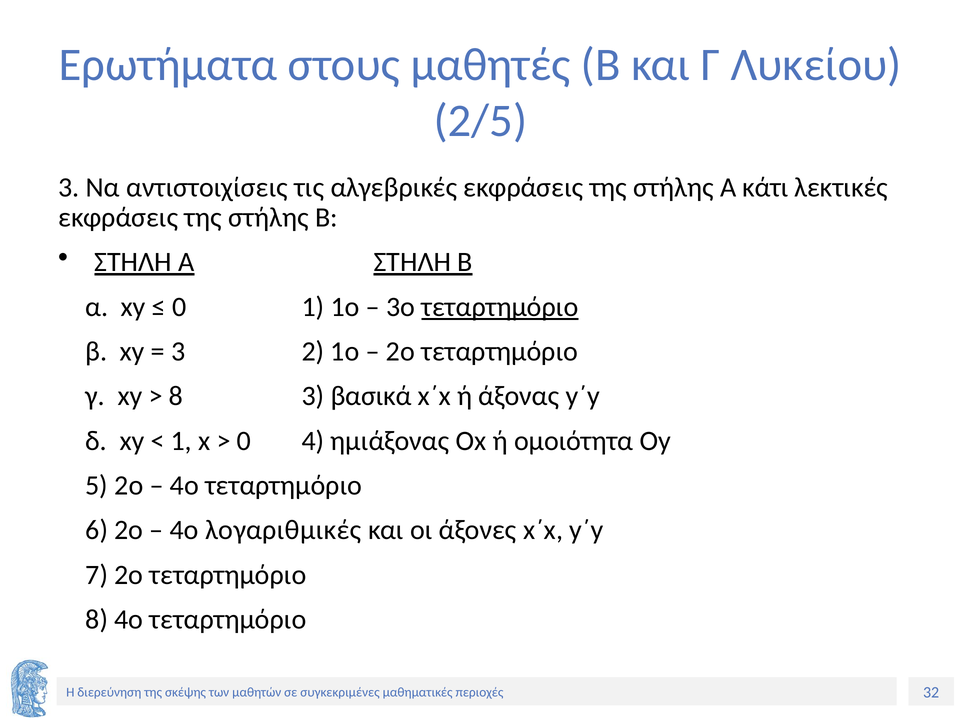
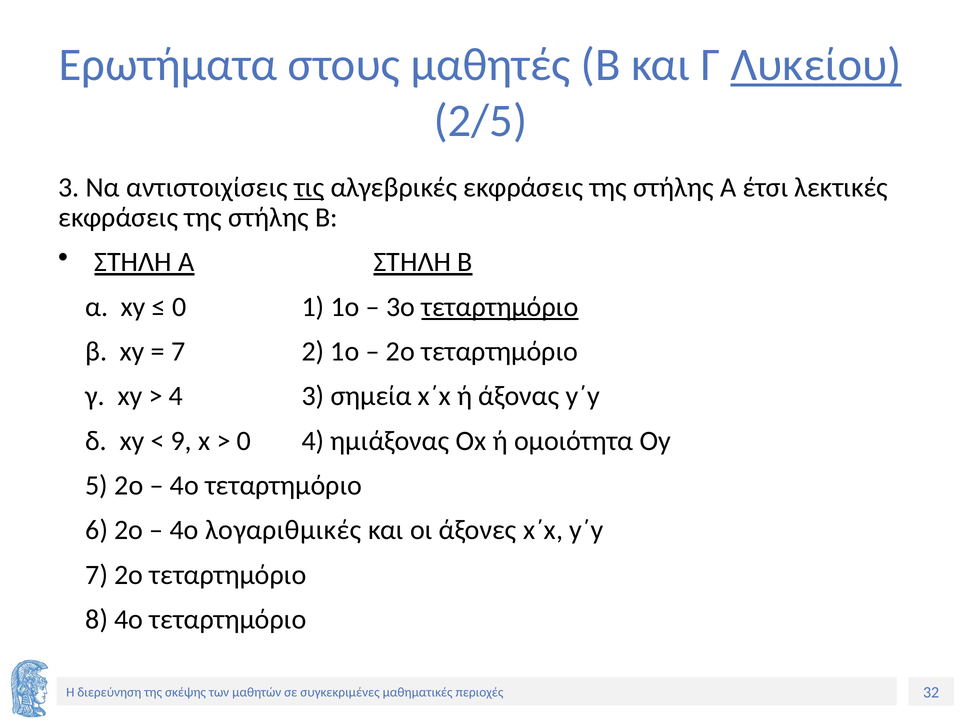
Λυκείου underline: none -> present
τις underline: none -> present
κάτι: κάτι -> έτσι
3 at (178, 351): 3 -> 7
8 at (176, 396): 8 -> 4
βασικά: βασικά -> σημεία
1 at (181, 441): 1 -> 9
